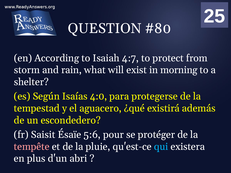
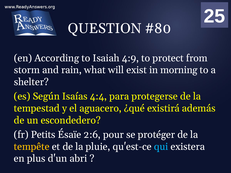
4:7: 4:7 -> 4:9
4:0: 4:0 -> 4:4
Saisit: Saisit -> Petits
5:6: 5:6 -> 2:6
tempête colour: pink -> yellow
